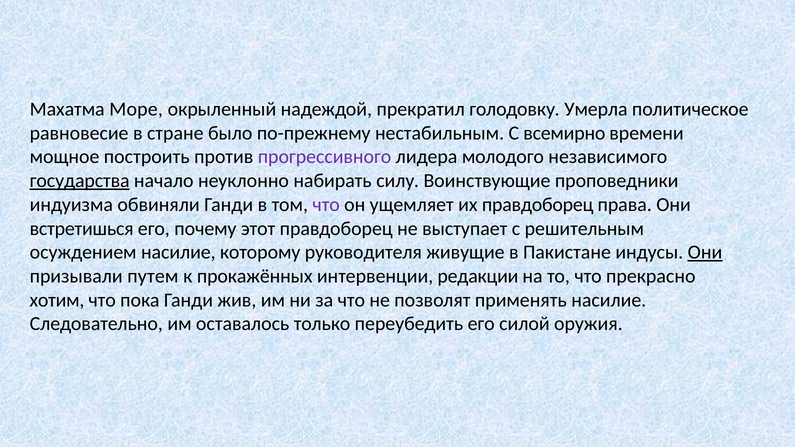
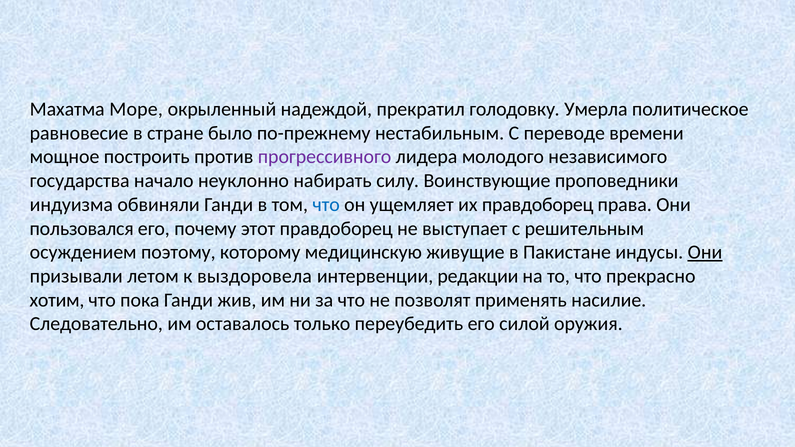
всемирно: всемирно -> переводе
государства underline: present -> none
что at (326, 205) colour: purple -> blue
встретишься: встретишься -> пользовался
осуждением насилие: насилие -> поэтому
руководителя: руководителя -> медицинскую
путем: путем -> летом
прокажённых: прокажённых -> выздоровела
